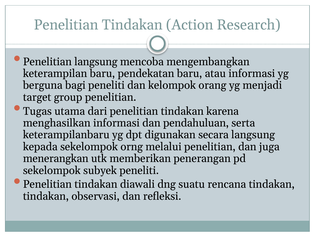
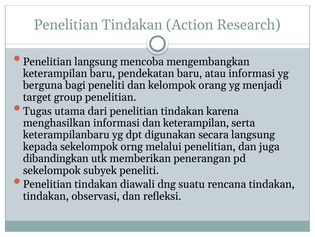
dan pendahuluan: pendahuluan -> keterampilan
menerangkan: menerangkan -> dibandingkan
